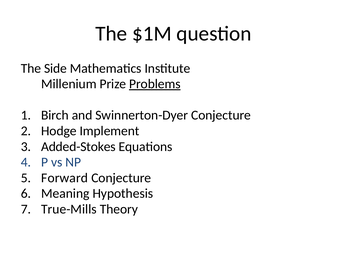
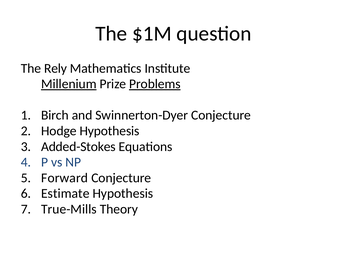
Side: Side -> Rely
Millenium underline: none -> present
Hodge Implement: Implement -> Hypothesis
Meaning: Meaning -> Estimate
